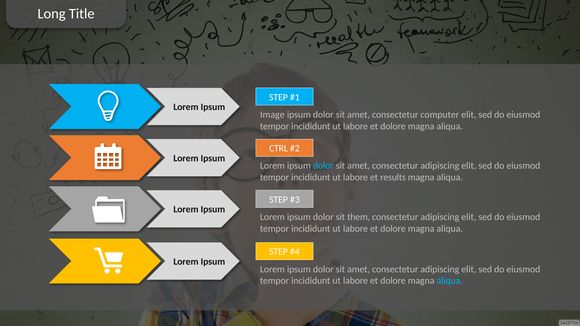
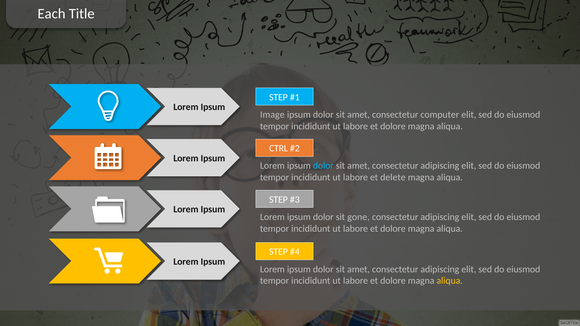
Long: Long -> Each
results: results -> delete
them: them -> gone
aliqua at (450, 281) colour: light blue -> yellow
